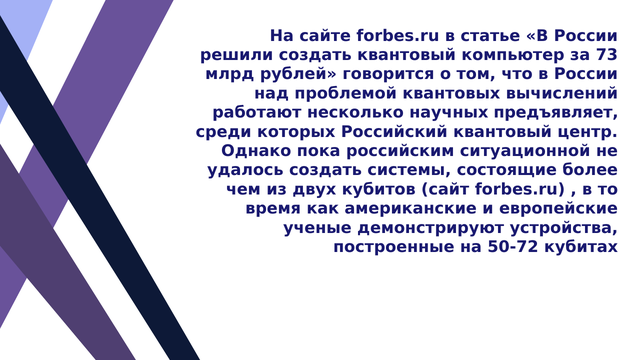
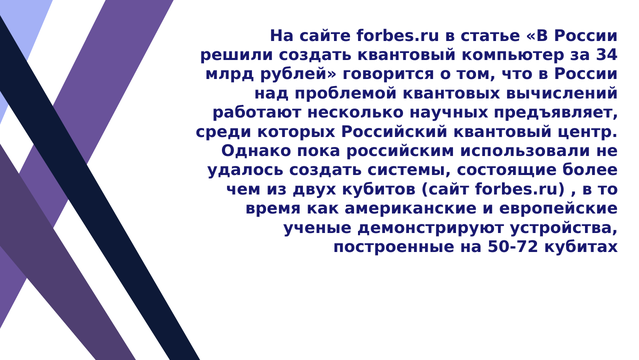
73: 73 -> 34
ситуационной: ситуационной -> использовали
